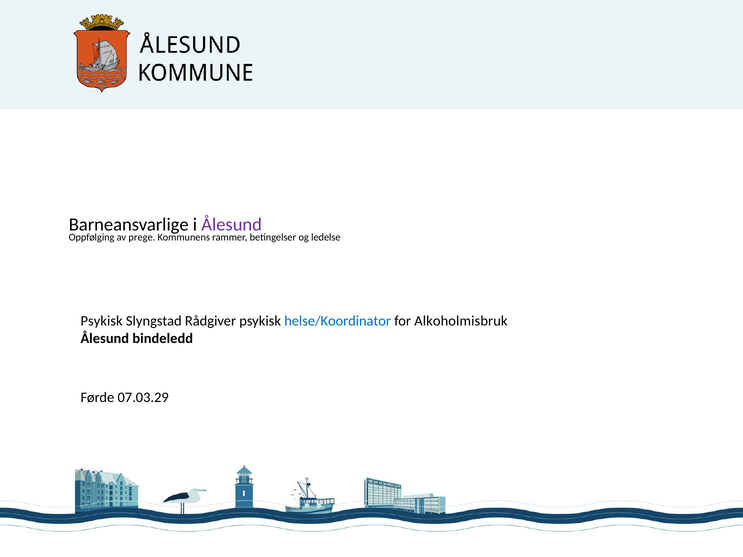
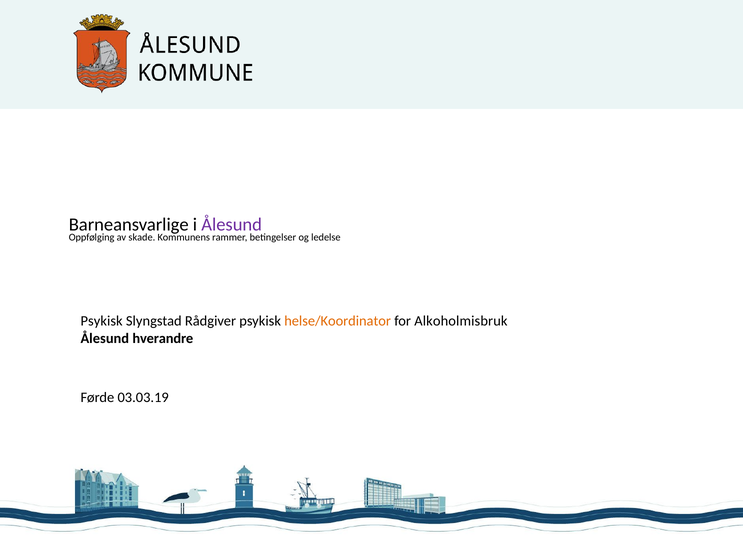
prege: prege -> skade
helse/Koordinator colour: blue -> orange
bindeledd: bindeledd -> hverandre
07.03.29: 07.03.29 -> 03.03.19
